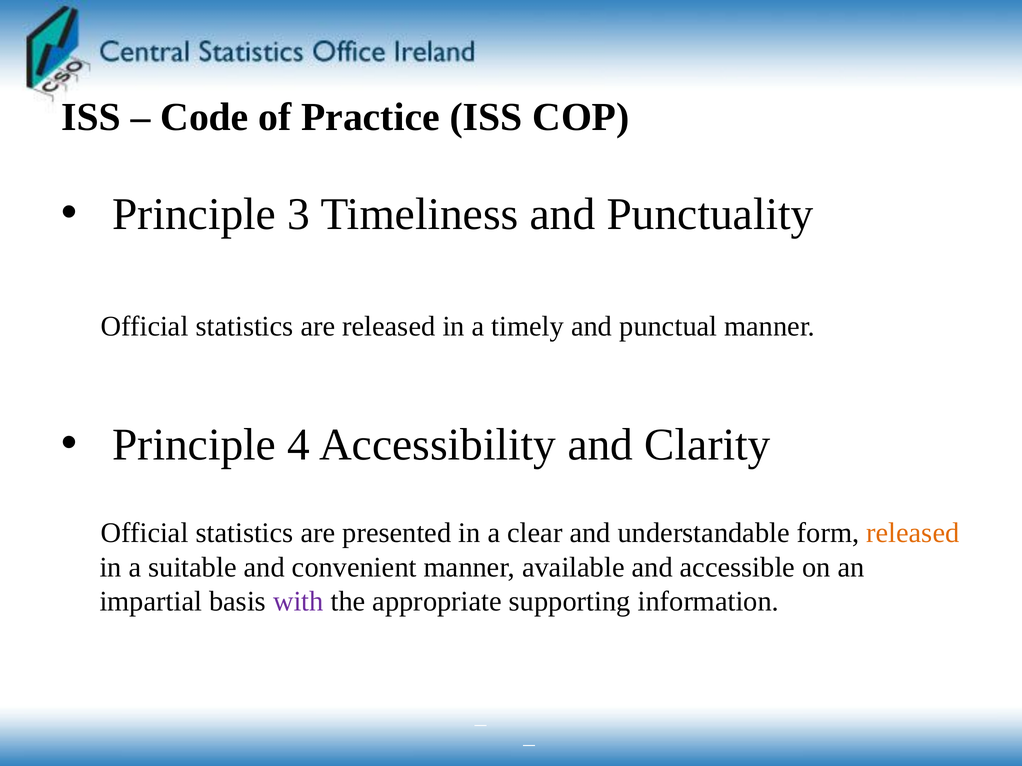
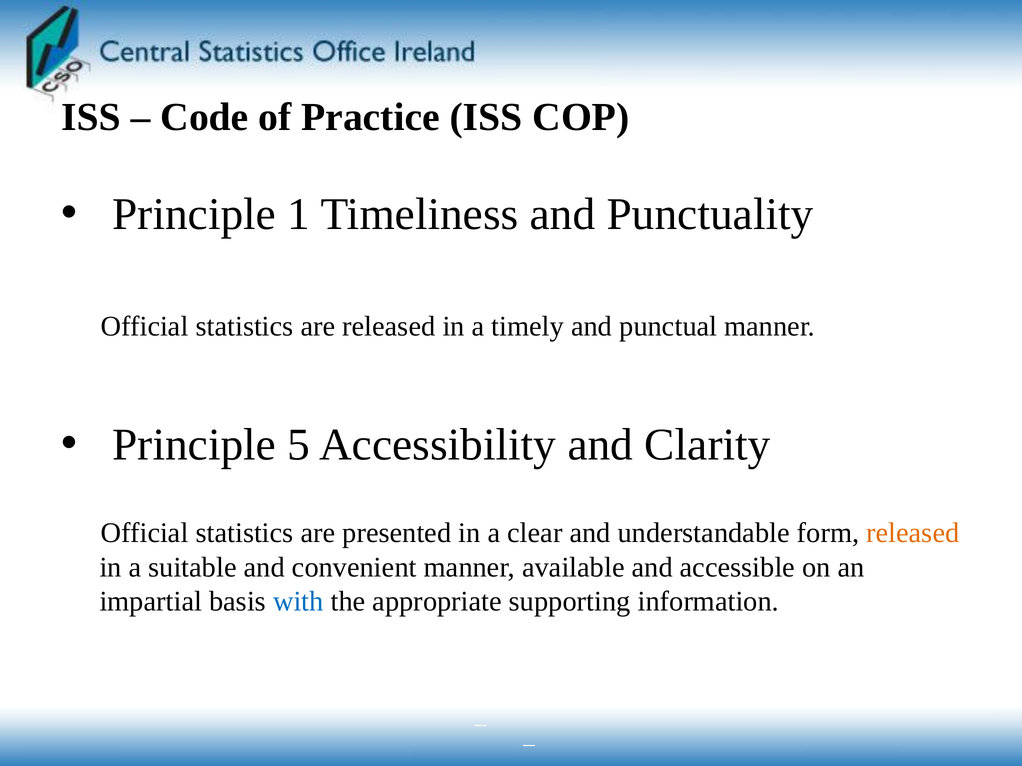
3: 3 -> 1
4: 4 -> 5
with colour: purple -> blue
